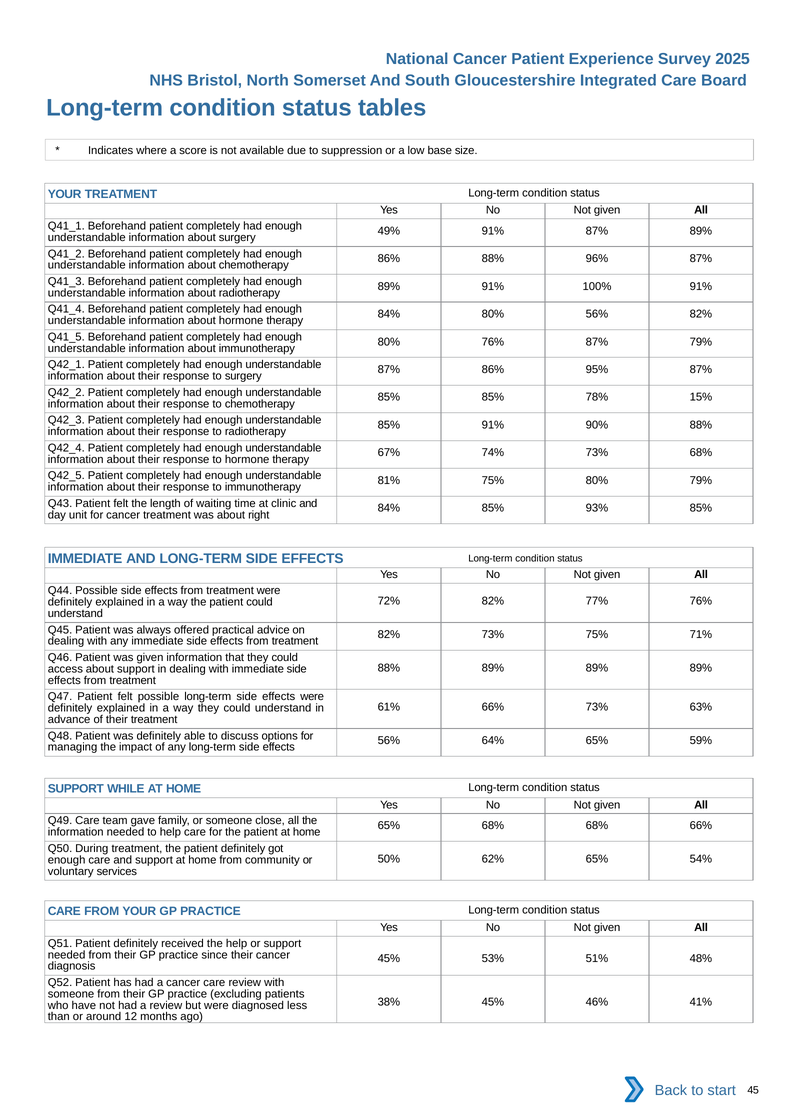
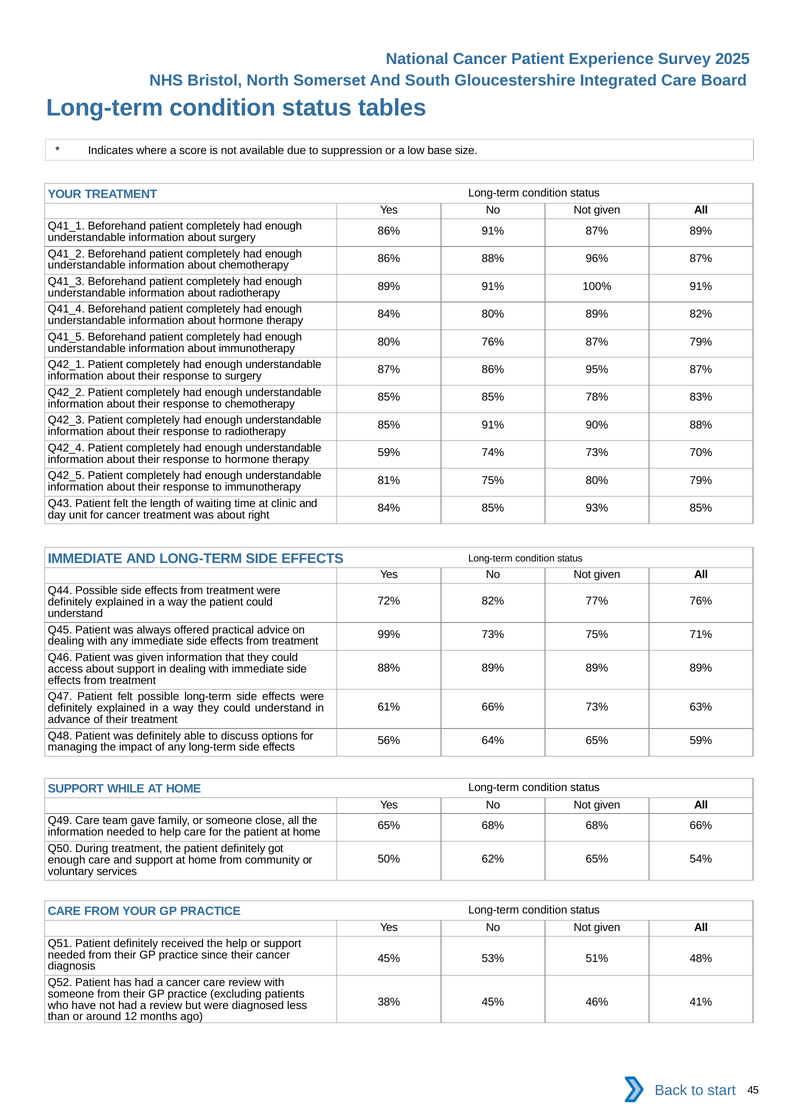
49% at (389, 231): 49% -> 86%
80% 56%: 56% -> 89%
15%: 15% -> 83%
67% at (389, 453): 67% -> 59%
73% 68%: 68% -> 70%
82% at (389, 635): 82% -> 99%
